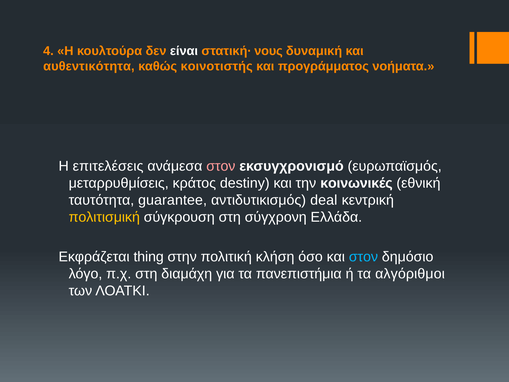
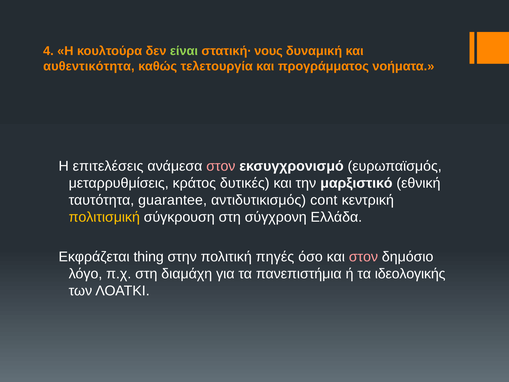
είναι colour: white -> light green
κοινοτιστής: κοινοτιστής -> τελετουργία
destiny: destiny -> δυτικές
κοινωνικές: κοινωνικές -> μαρξιστικό
deal: deal -> cont
κλήση: κλήση -> πηγές
στον at (363, 257) colour: light blue -> pink
αλγόριθμοι: αλγόριθμοι -> ιδεολογικής
